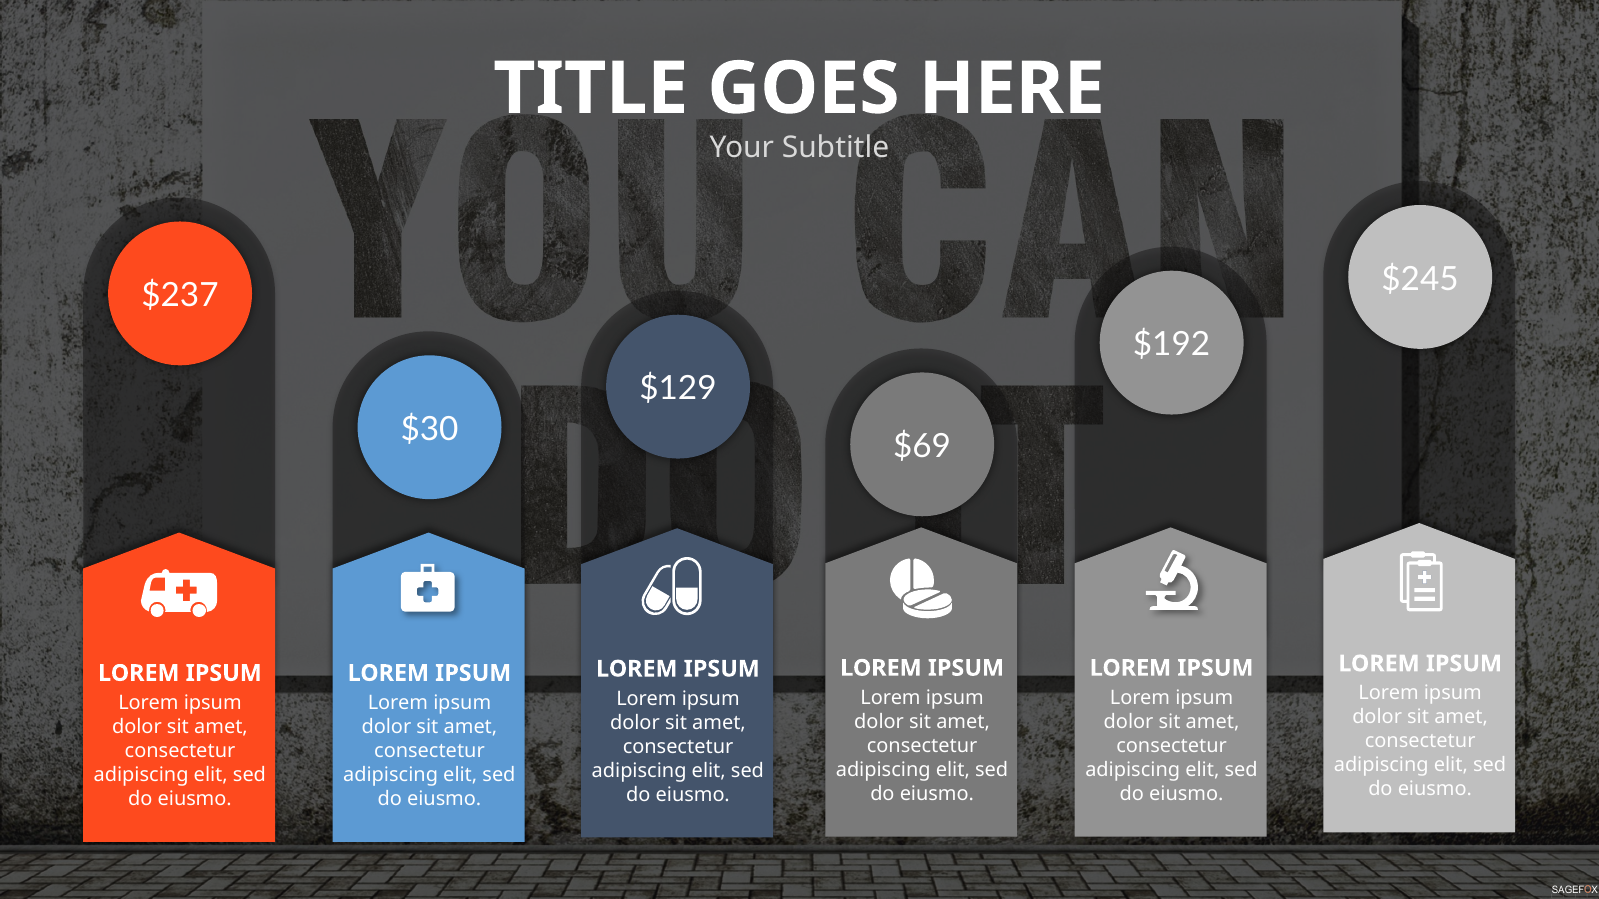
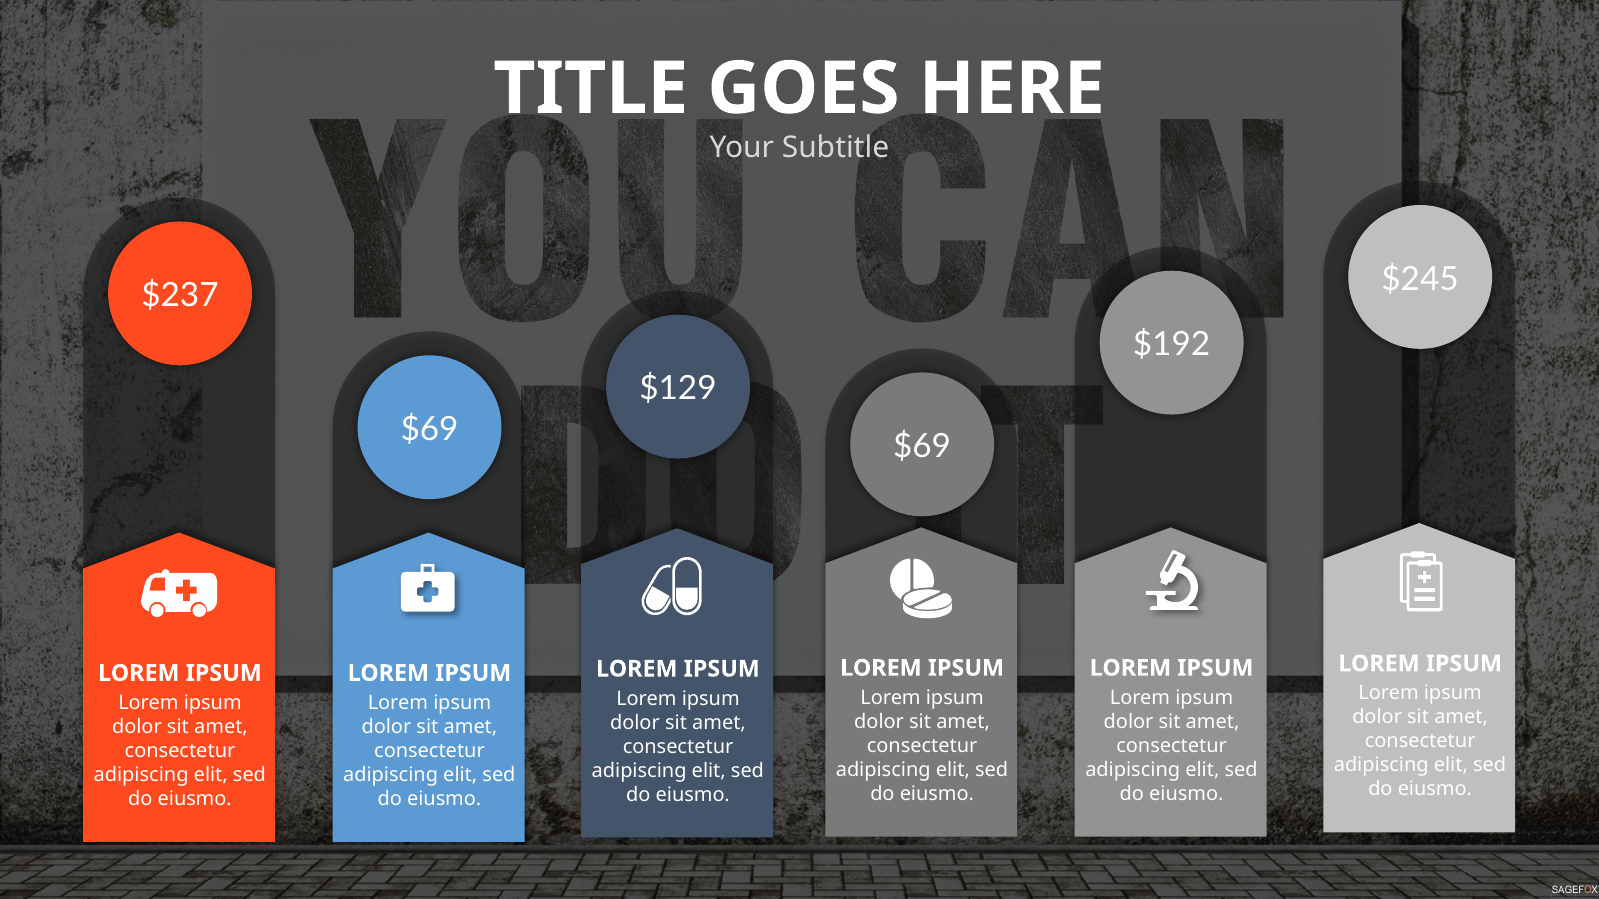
$30 at (429, 430): $30 -> $69
